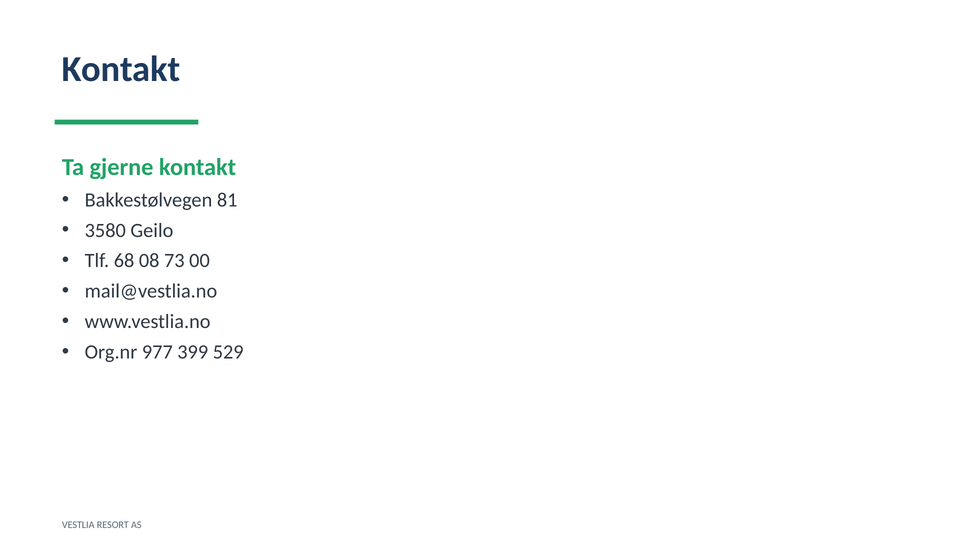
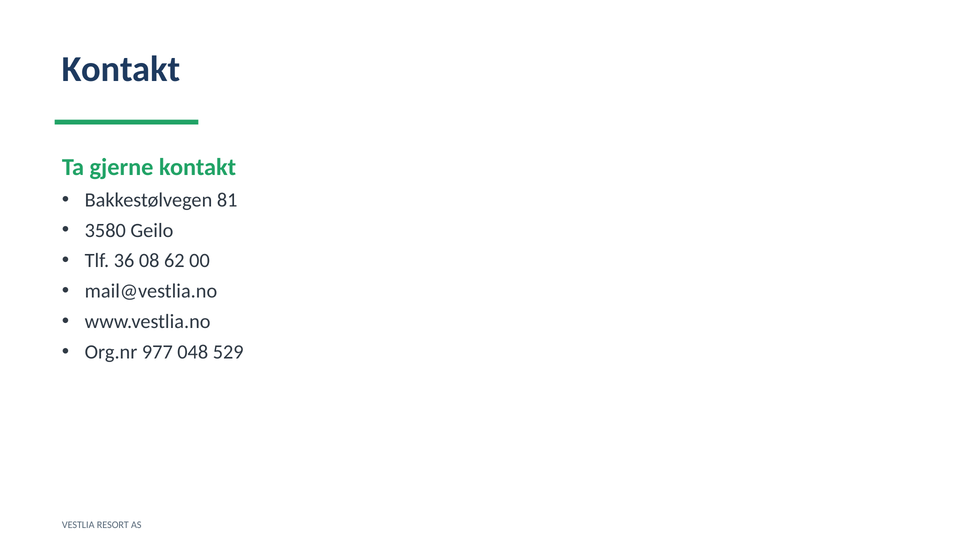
68: 68 -> 36
73: 73 -> 62
399: 399 -> 048
